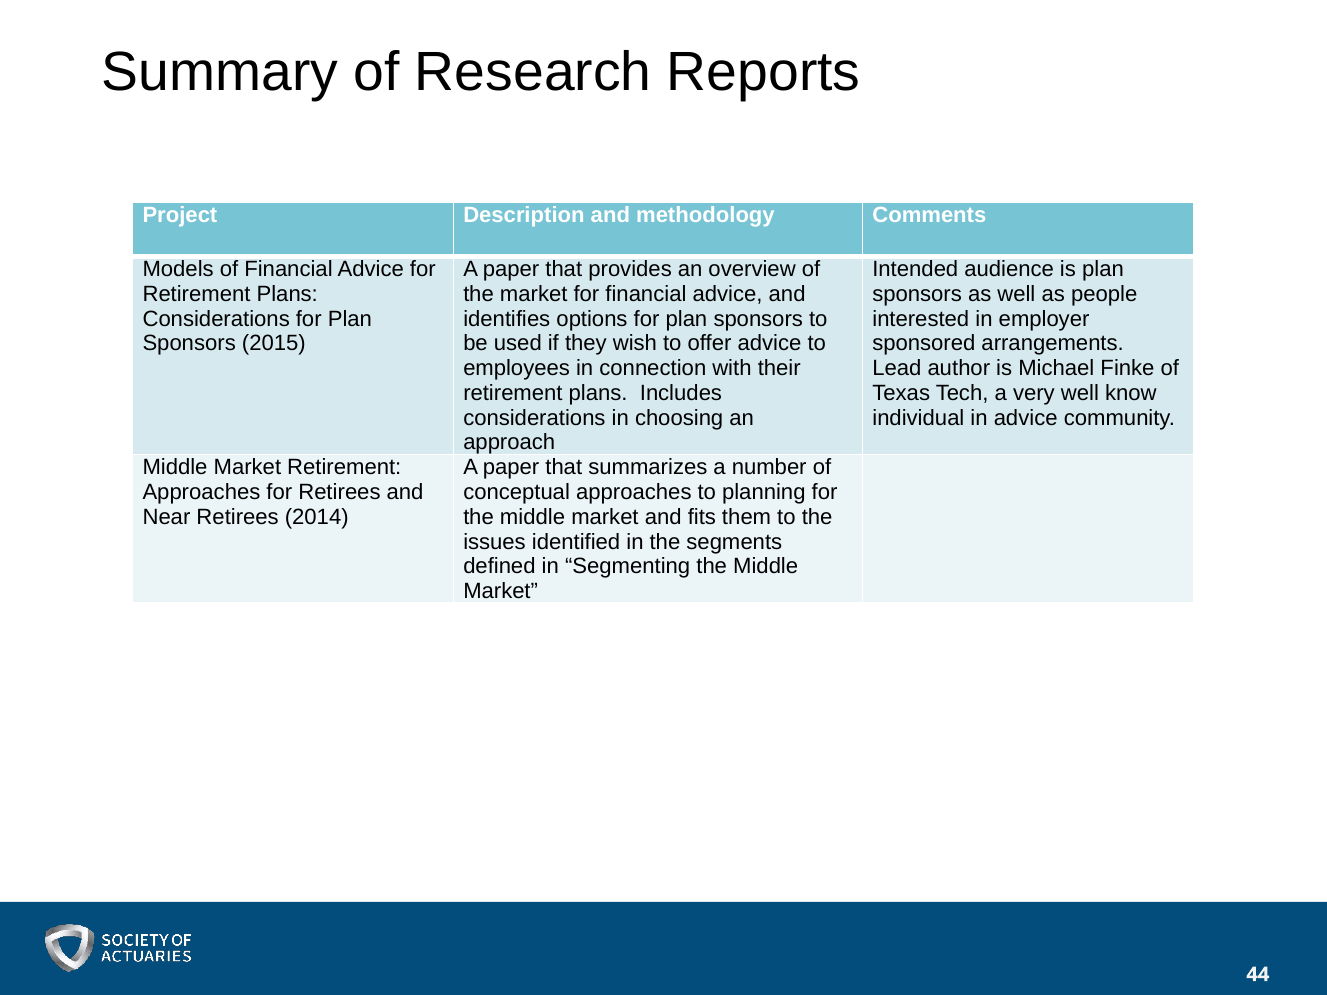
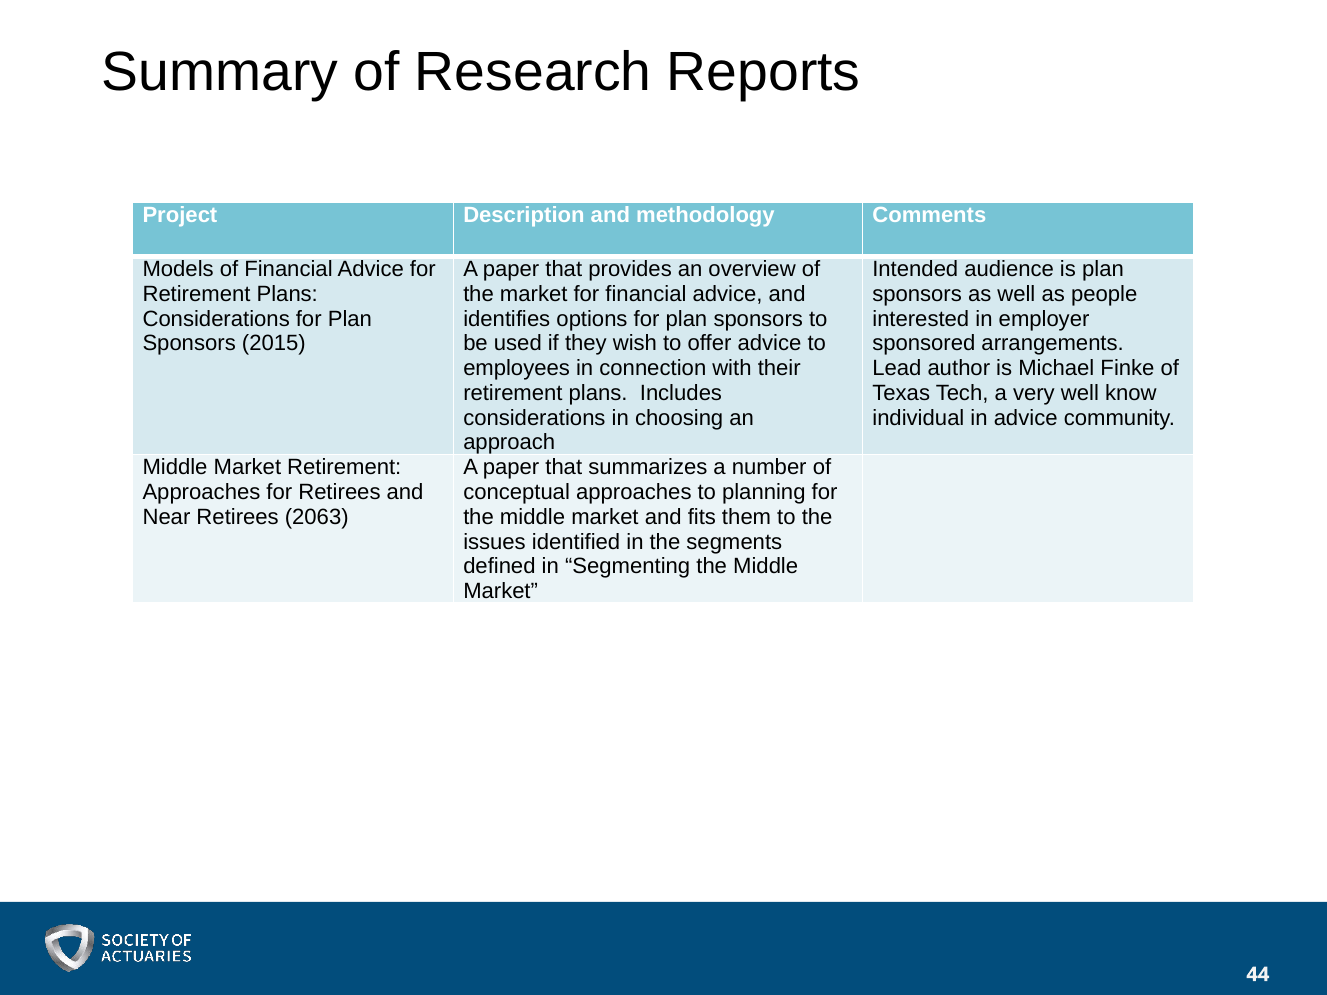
2014: 2014 -> 2063
